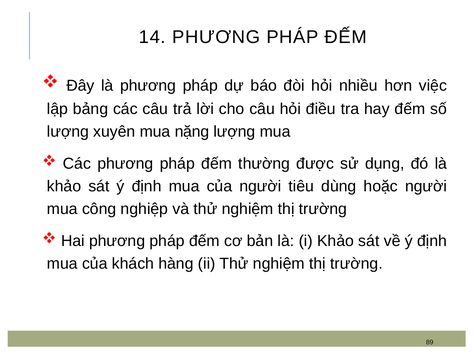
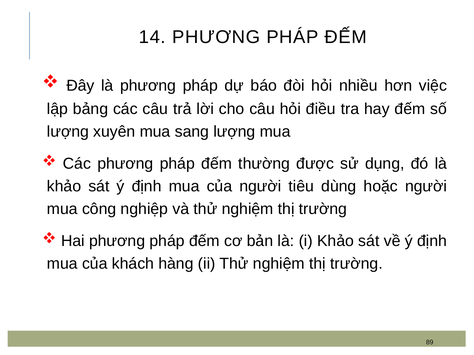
nặng: nặng -> sang
